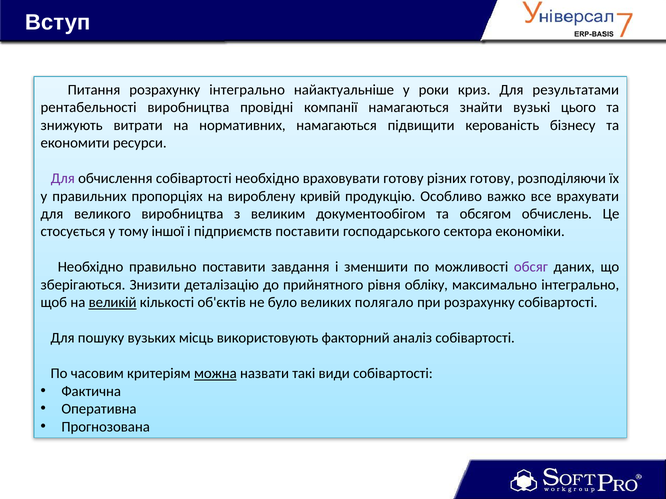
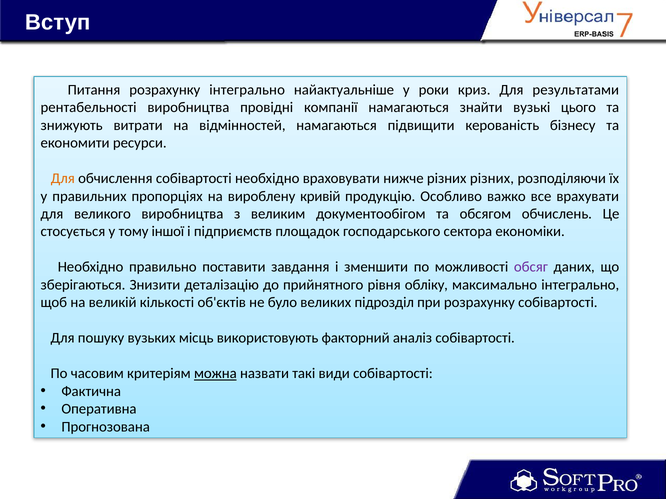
нормативних: нормативних -> відмінностей
Для at (63, 179) colour: purple -> orange
враховувати готову: готову -> нижче
різних готову: готову -> різних
підприємств поставити: поставити -> площадок
великій underline: present -> none
полягало: полягало -> підрозділ
